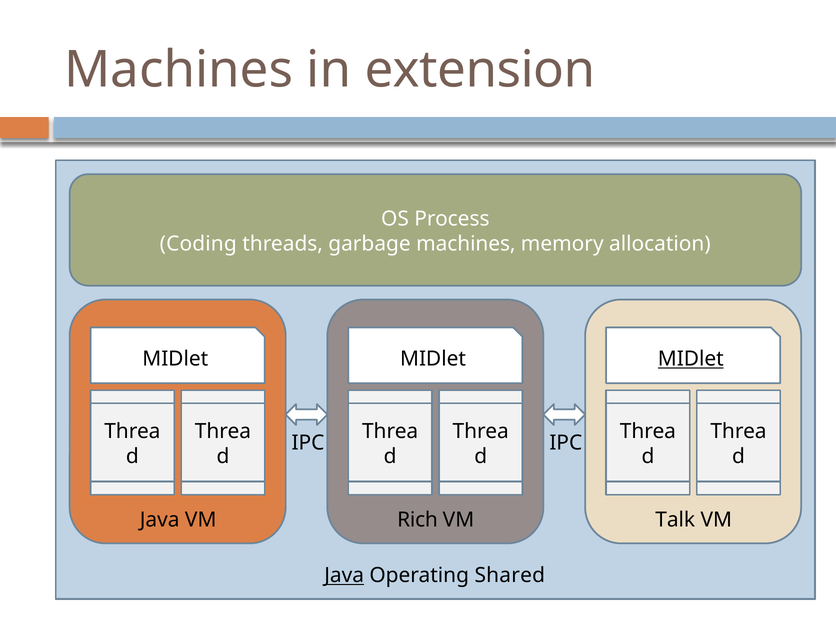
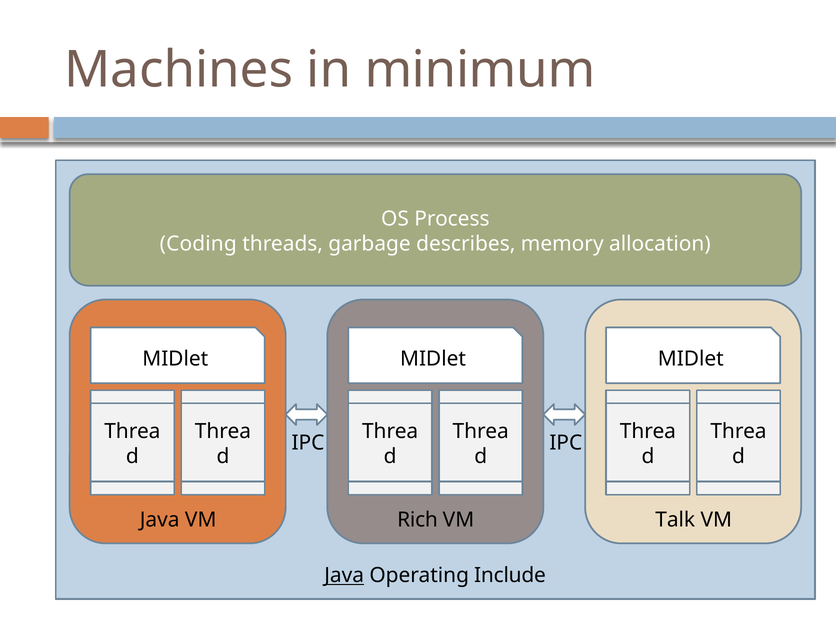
extension: extension -> minimum
garbage machines: machines -> describes
MIDlet at (691, 359) underline: present -> none
Shared: Shared -> Include
